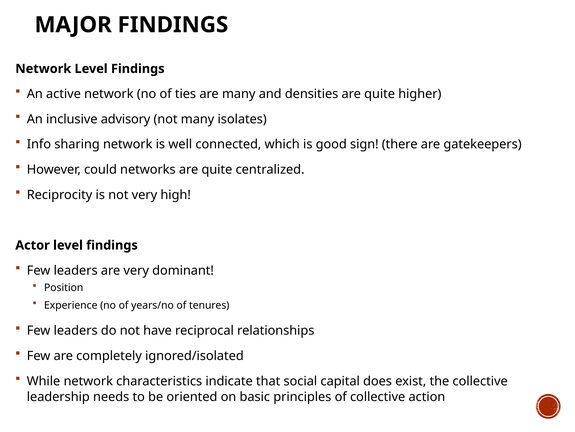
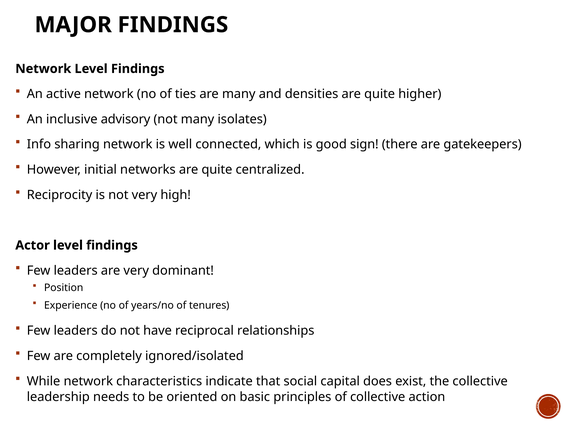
could: could -> initial
